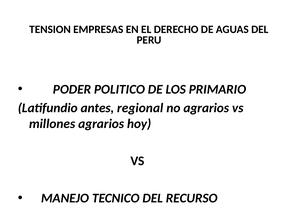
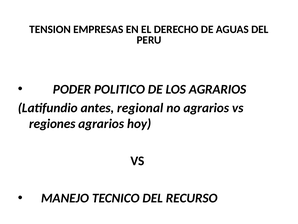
LOS PRIMARIO: PRIMARIO -> AGRARIOS
millones: millones -> regiones
